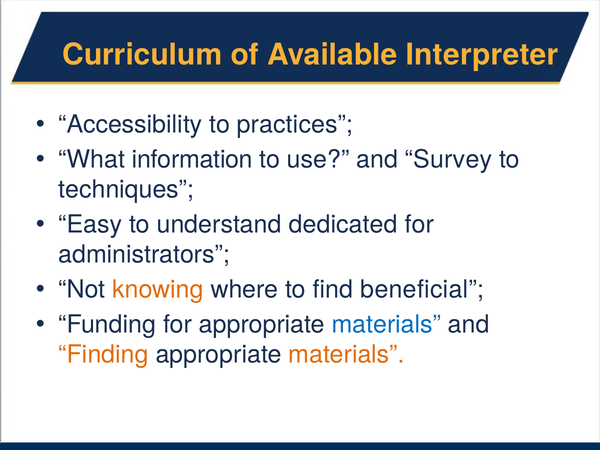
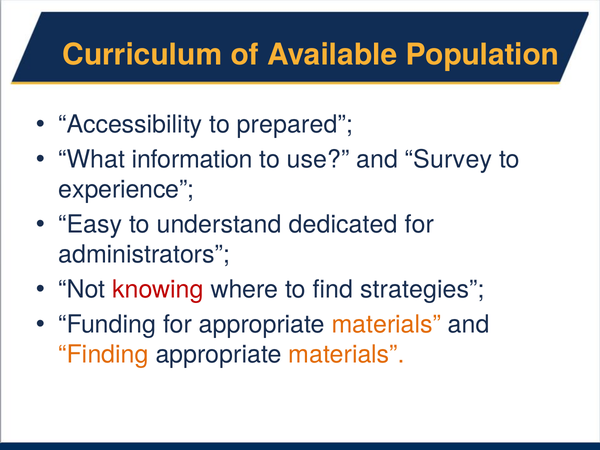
Interpreter: Interpreter -> Population
practices: practices -> prepared
techniques: techniques -> experience
knowing colour: orange -> red
beneficial: beneficial -> strategies
materials at (386, 325) colour: blue -> orange
